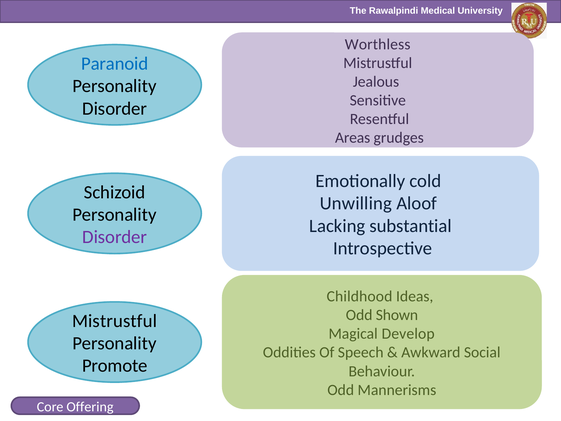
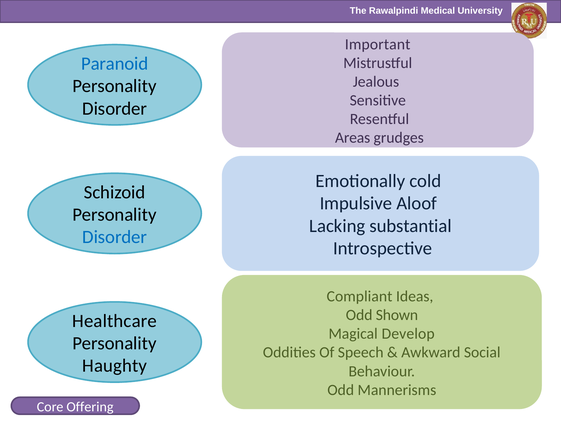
Worthless: Worthless -> Important
Unwilling: Unwilling -> Impulsive
Disorder at (115, 237) colour: purple -> blue
Childhood: Childhood -> Compliant
Mistrustful at (115, 321): Mistrustful -> Healthcare
Promote: Promote -> Haughty
